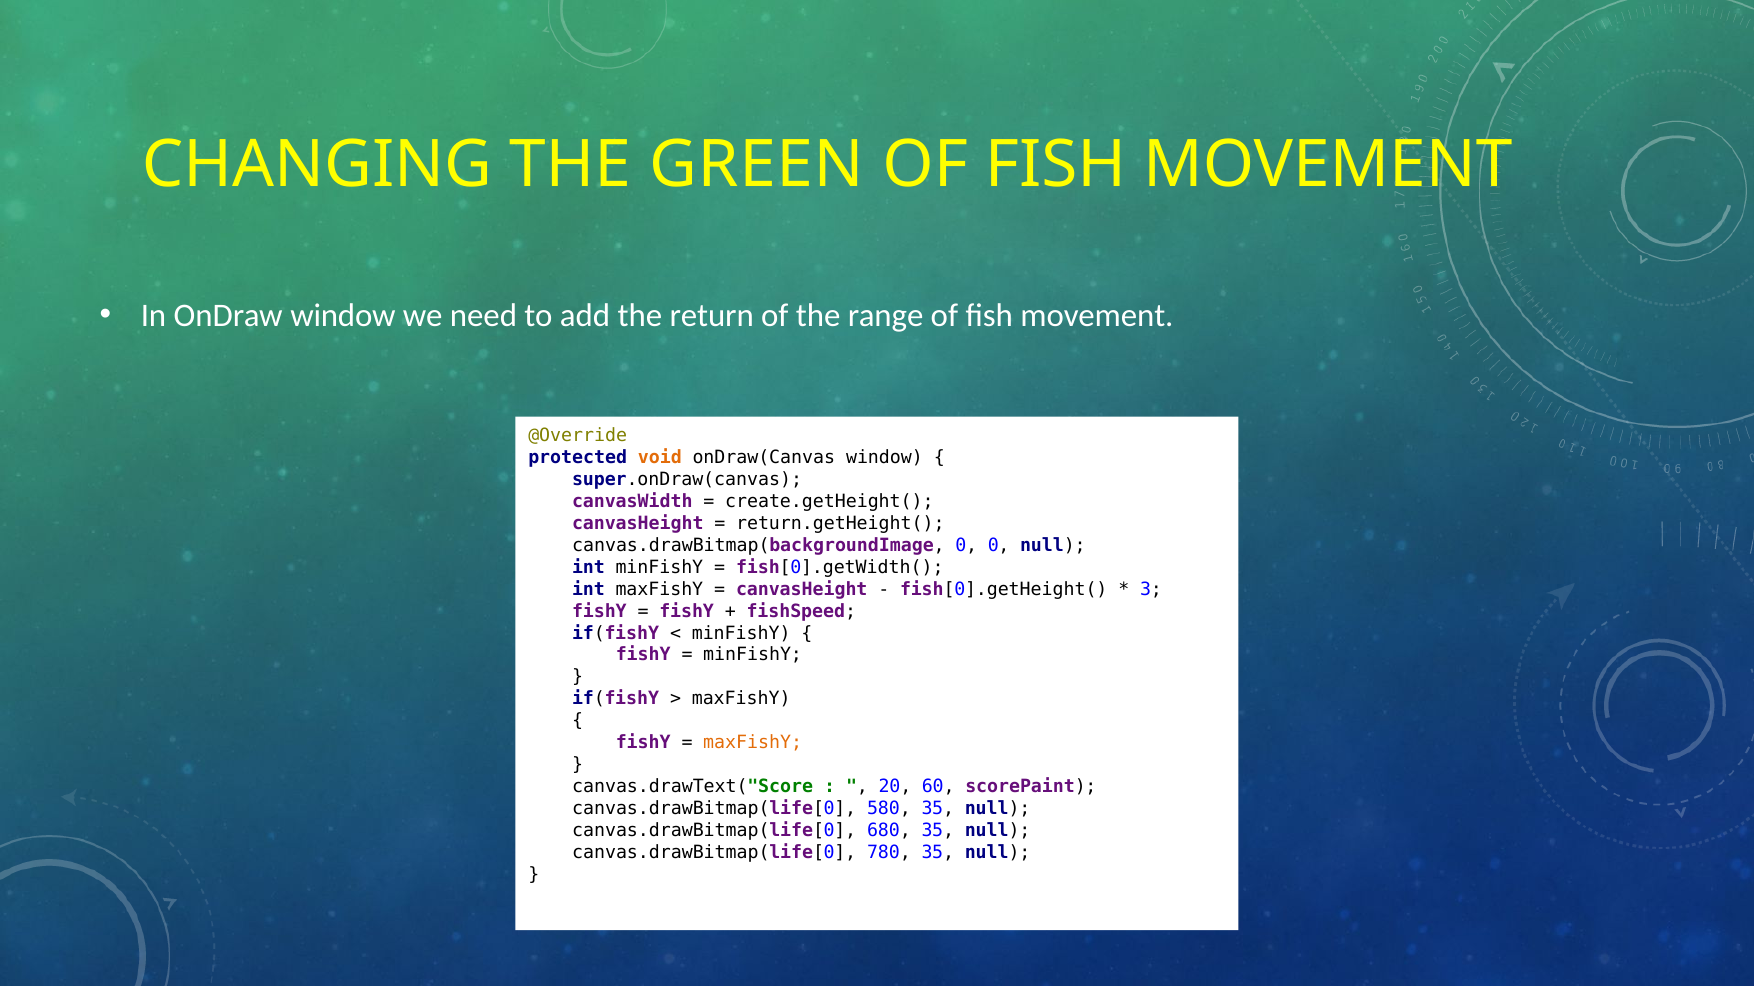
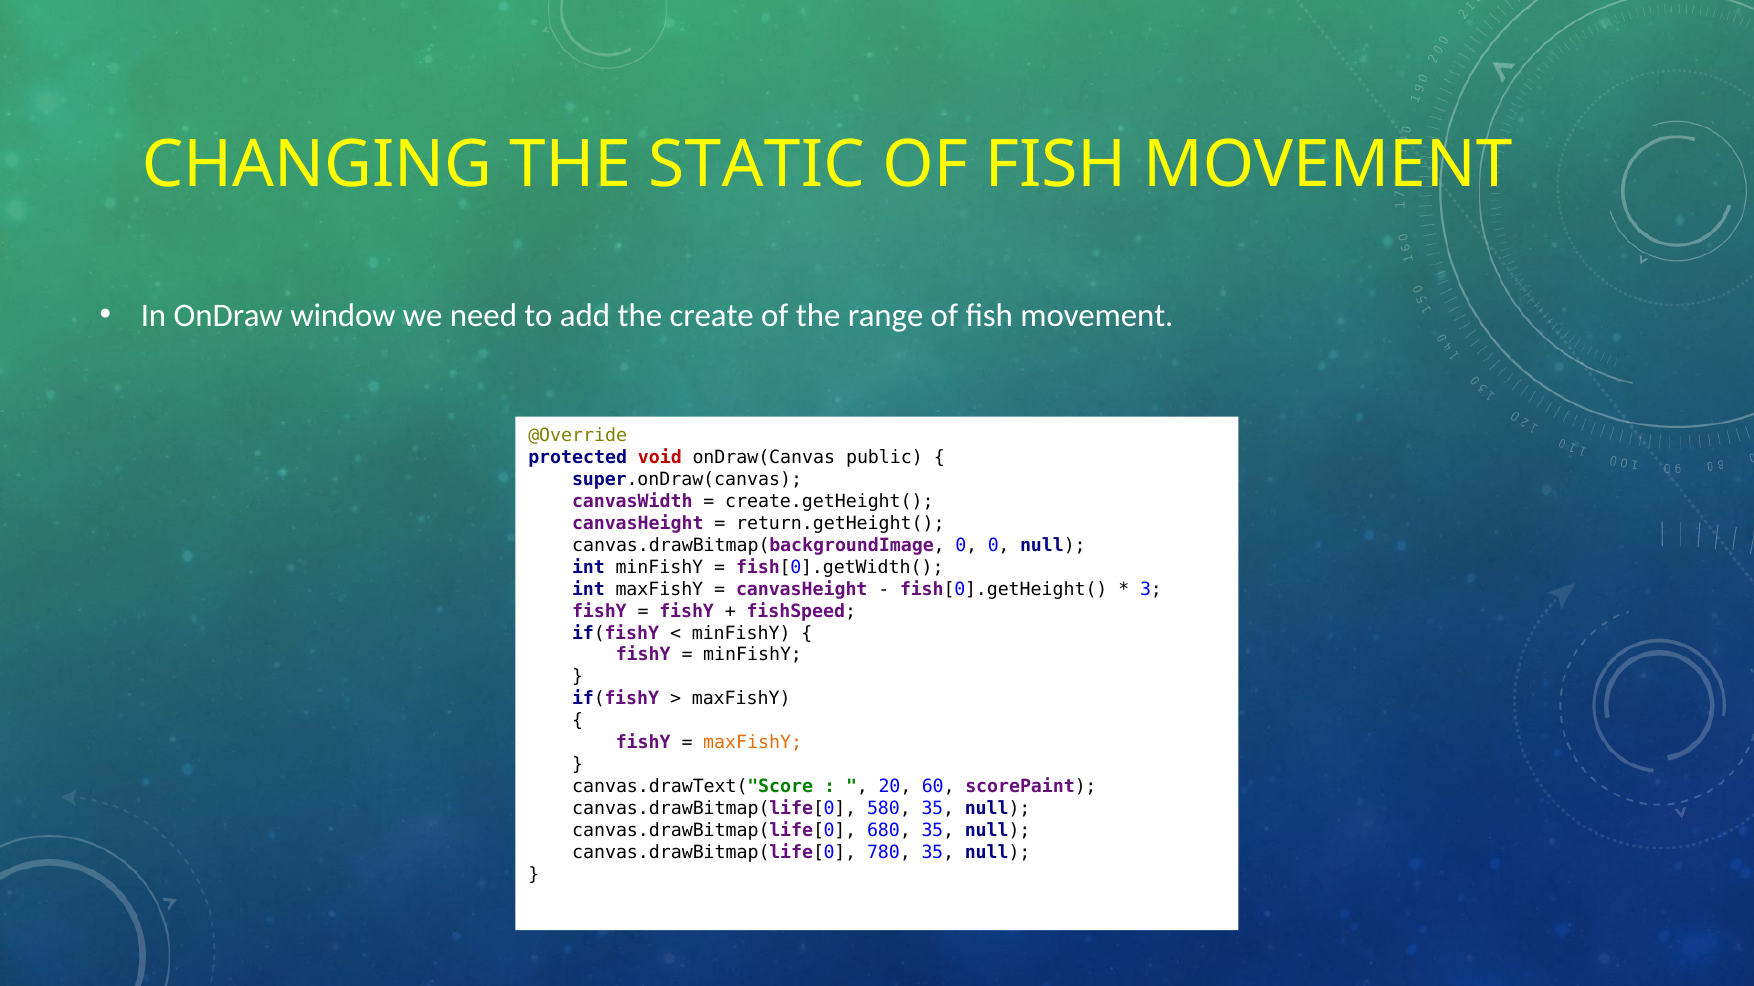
GREEN: GREEN -> STATIC
return: return -> create
void colour: orange -> red
onDraw(Canvas window: window -> public
